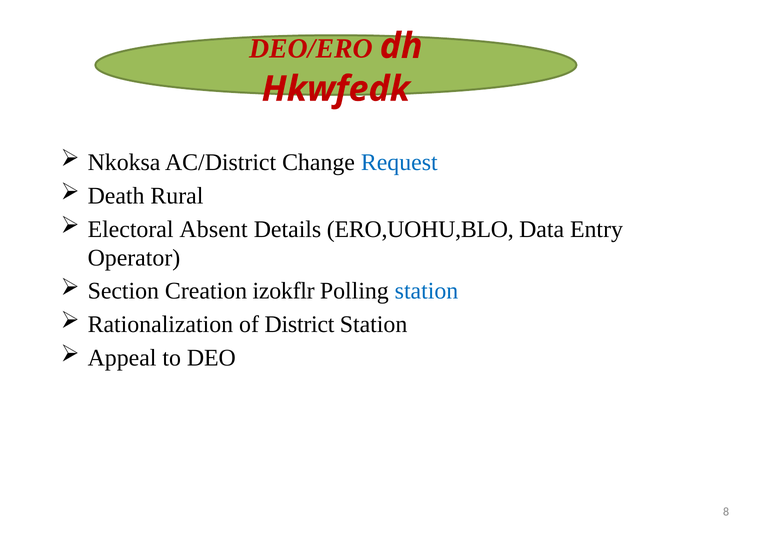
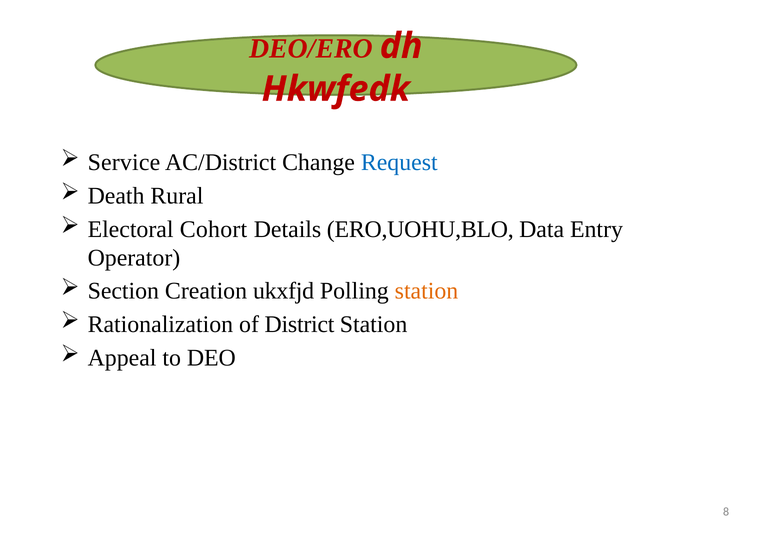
Nkoksa: Nkoksa -> Service
Absent: Absent -> Cohort
izokflr: izokflr -> ukxfjd
station at (426, 291) colour: blue -> orange
